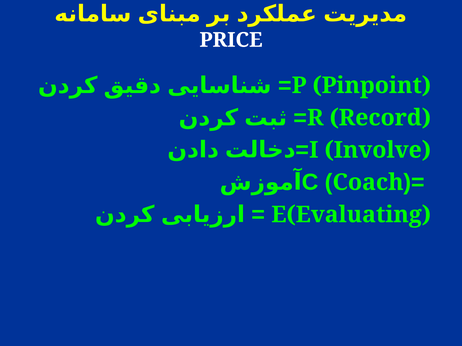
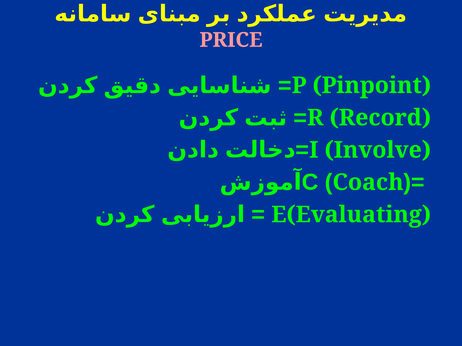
PRICE colour: white -> pink
